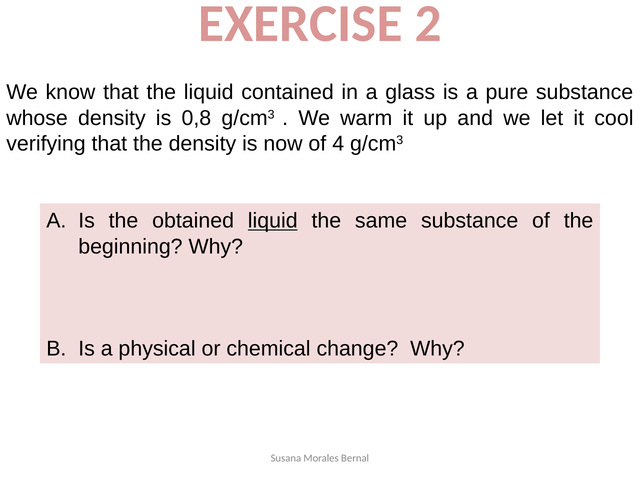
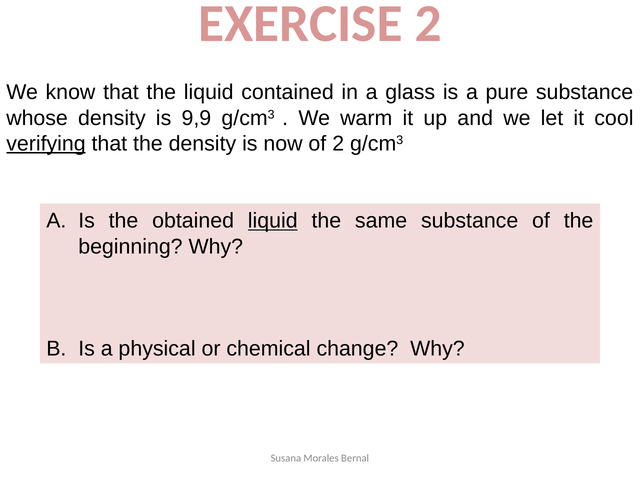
0,8: 0,8 -> 9,9
verifying underline: none -> present
of 4: 4 -> 2
